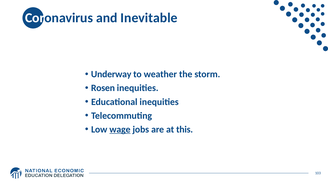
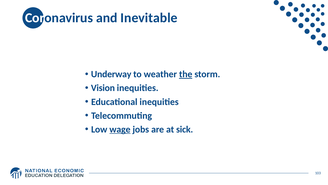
the underline: none -> present
Rosen: Rosen -> Vision
this: this -> sick
